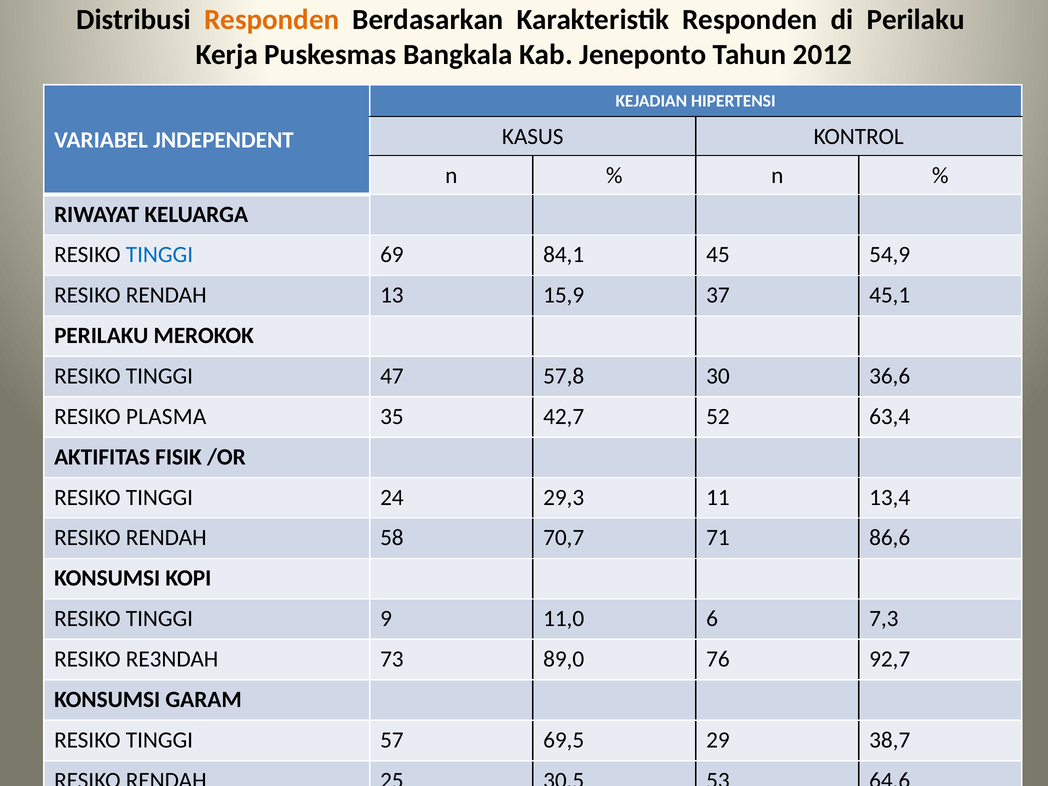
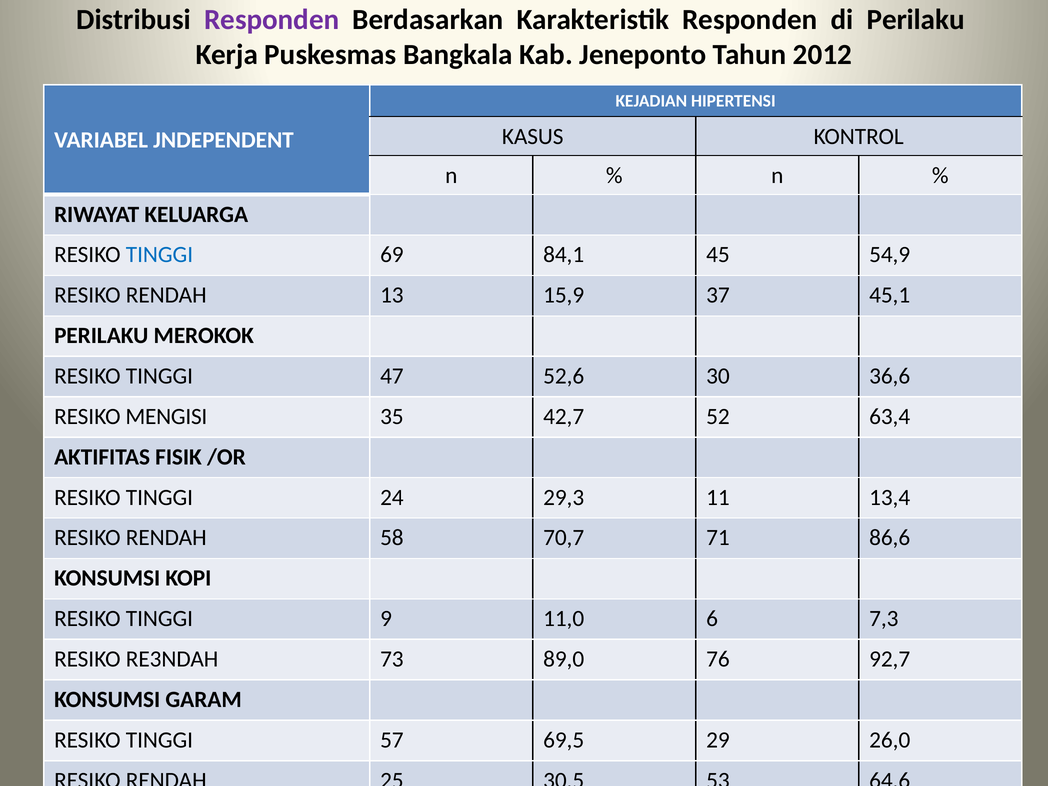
Responden at (272, 19) colour: orange -> purple
57,8: 57,8 -> 52,6
PLASMA: PLASMA -> MENGISI
38,7: 38,7 -> 26,0
